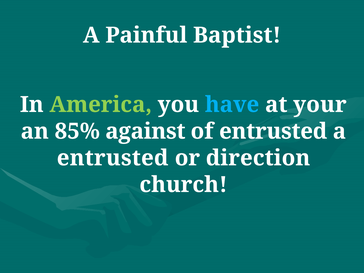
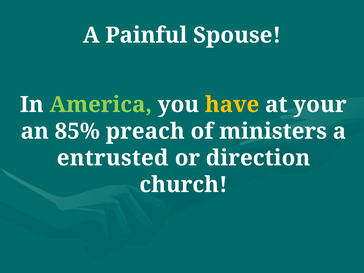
Baptist: Baptist -> Spouse
have colour: light blue -> yellow
against: against -> preach
of entrusted: entrusted -> ministers
